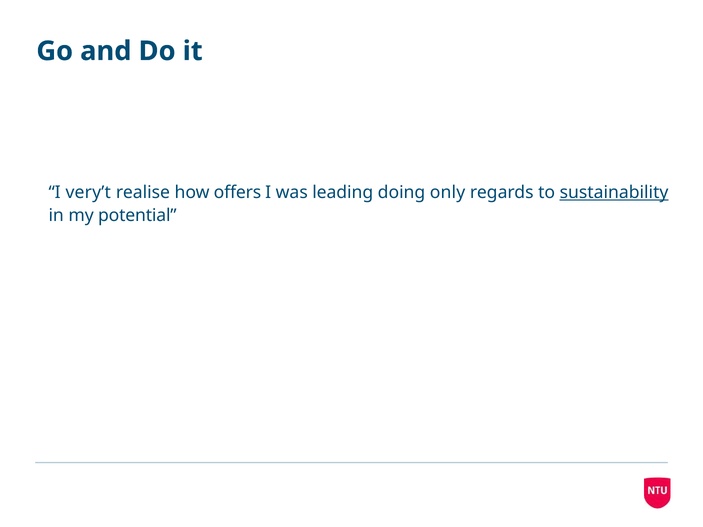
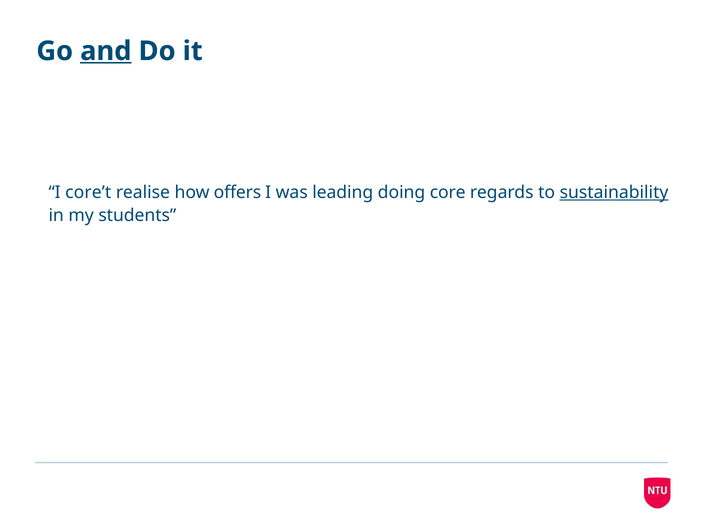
and underline: none -> present
very’t: very’t -> core’t
only: only -> core
potential: potential -> students
